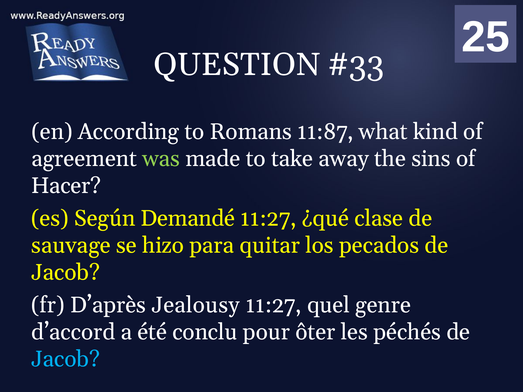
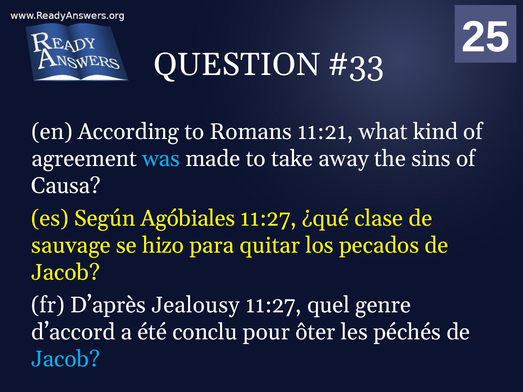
11:87: 11:87 -> 11:21
was colour: light green -> light blue
Hacer: Hacer -> Causa
Demandé: Demandé -> Agóbiales
